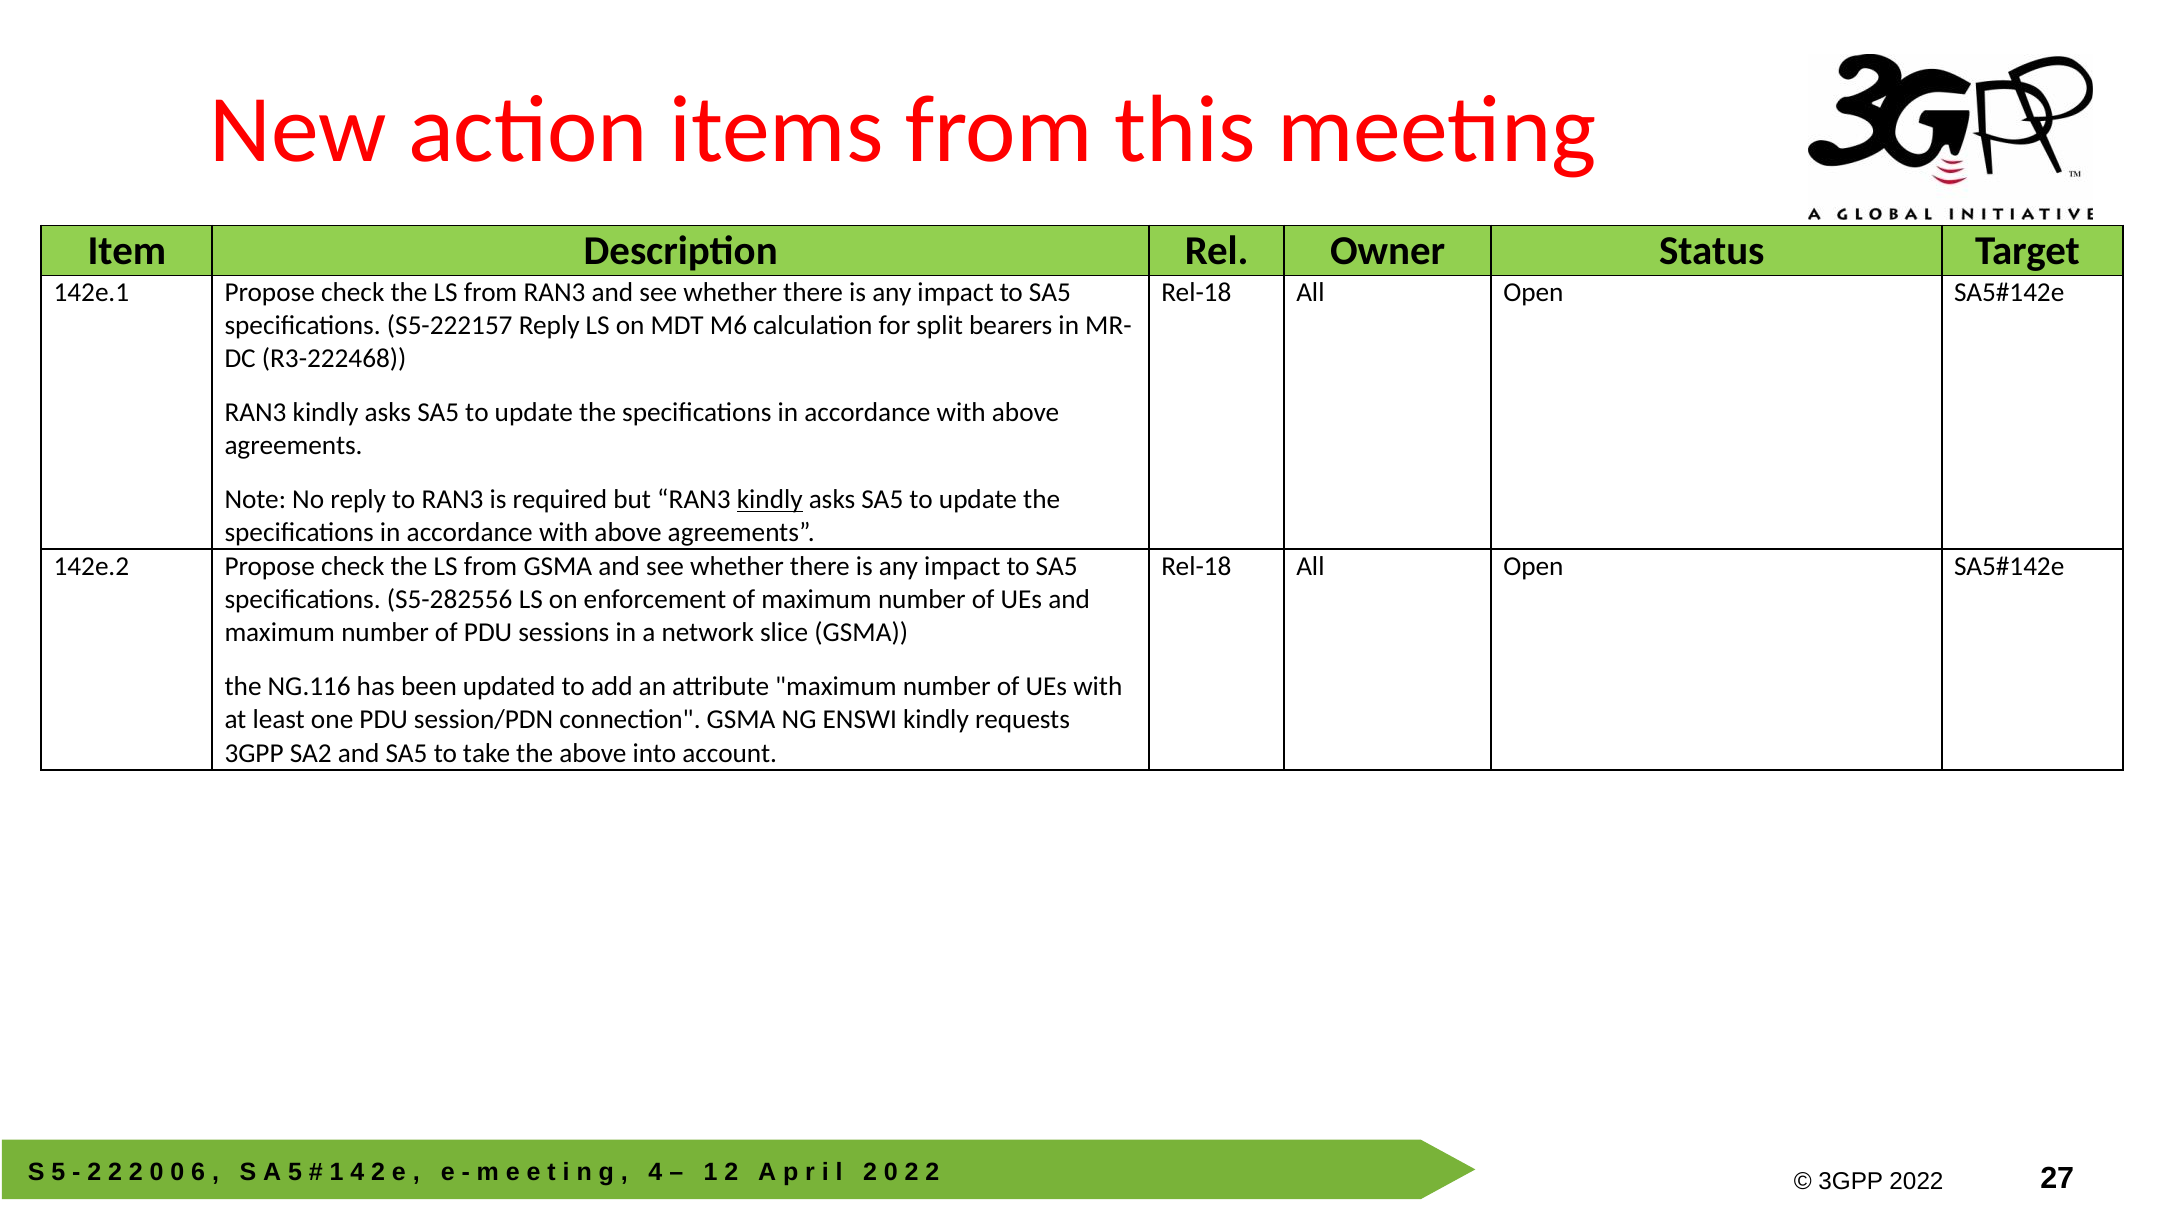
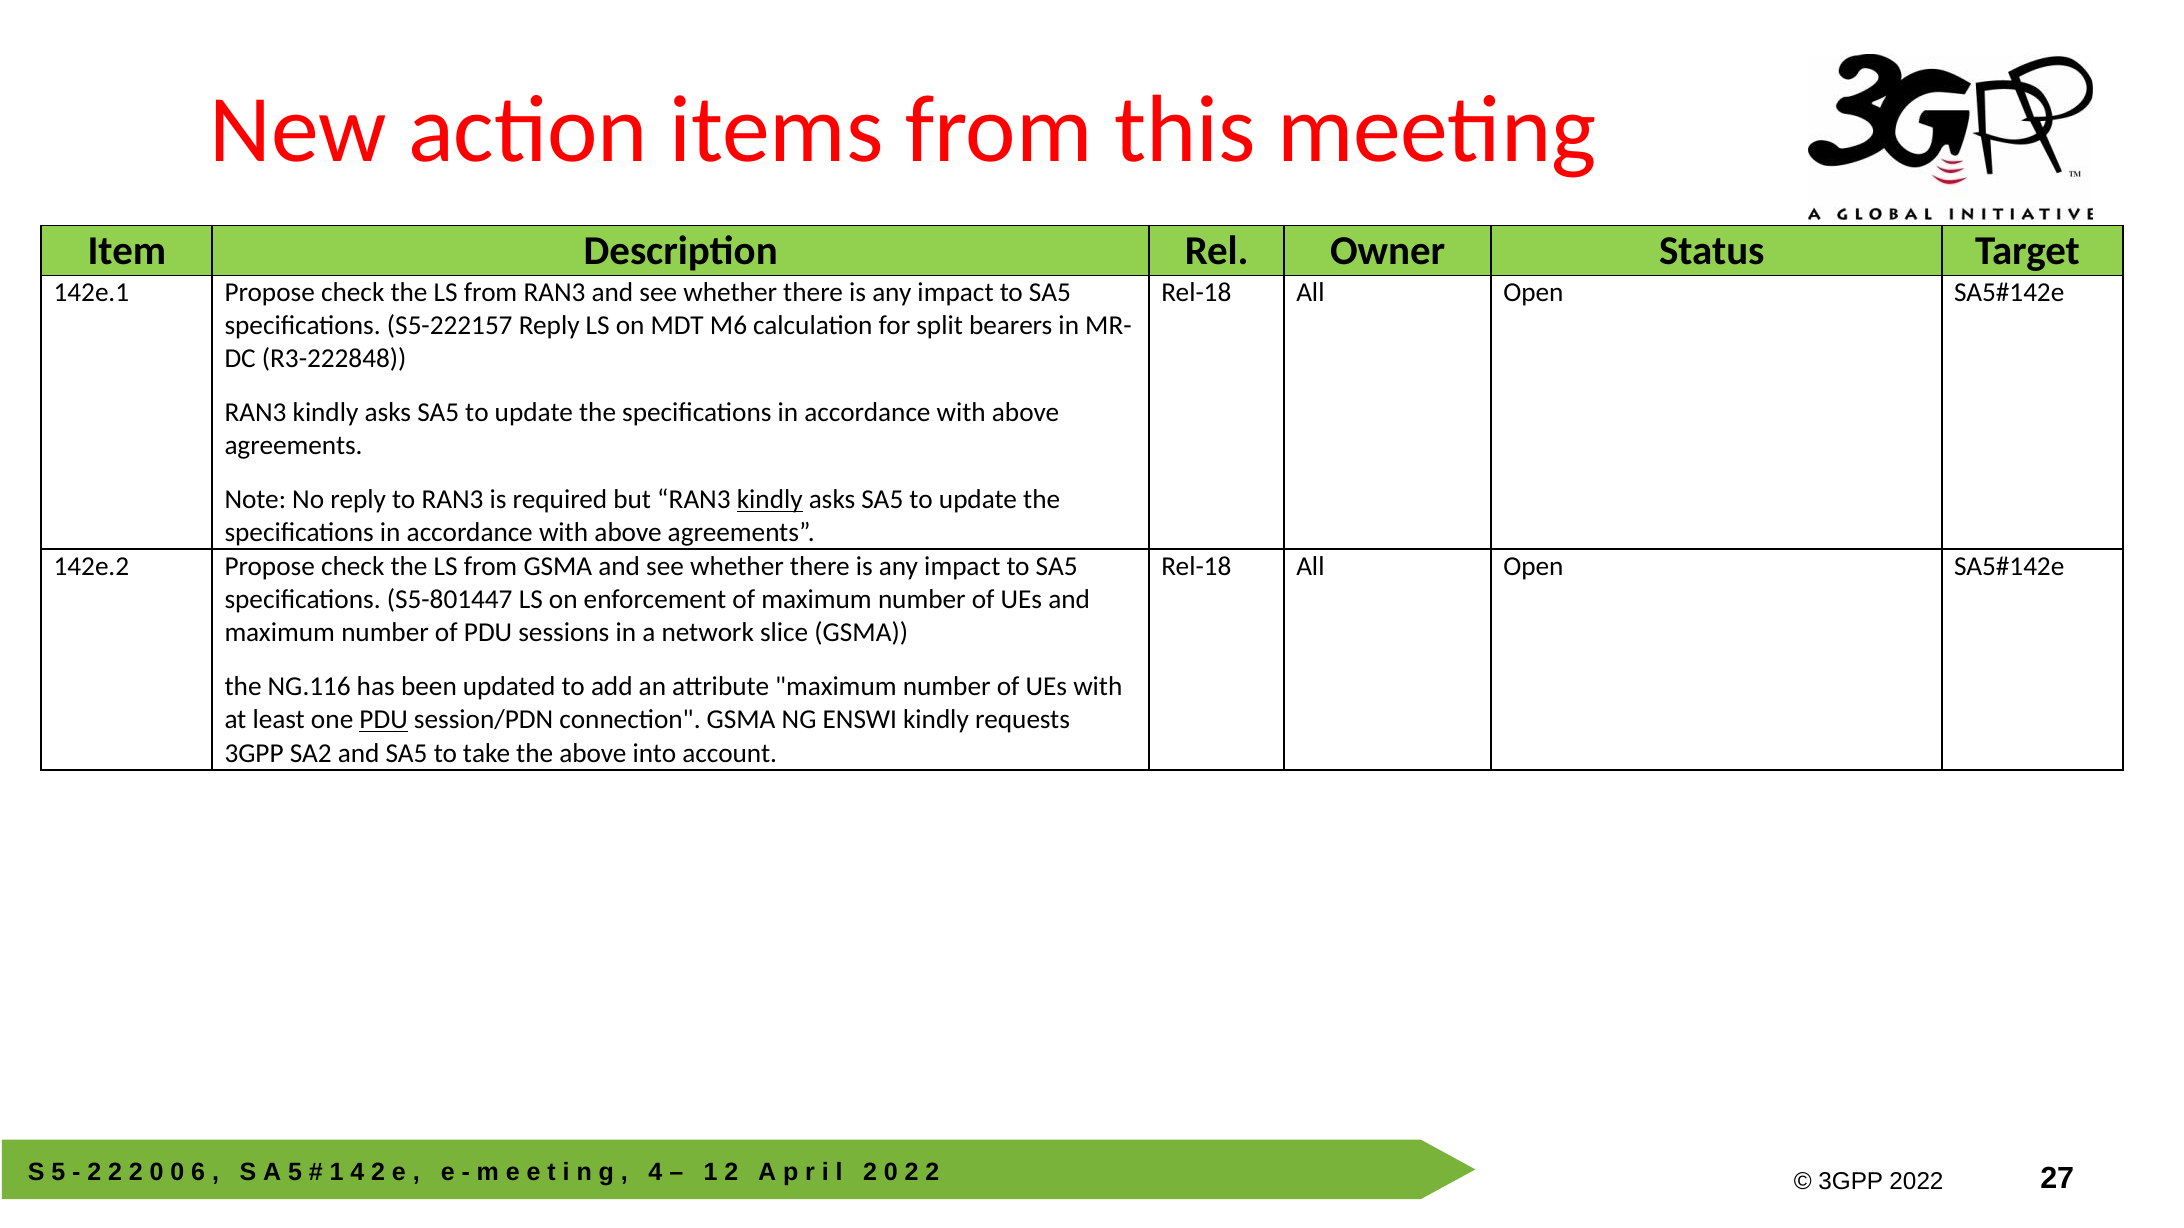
R3-222468: R3-222468 -> R3-222848
S5-282556: S5-282556 -> S5-801447
PDU at (384, 720) underline: none -> present
